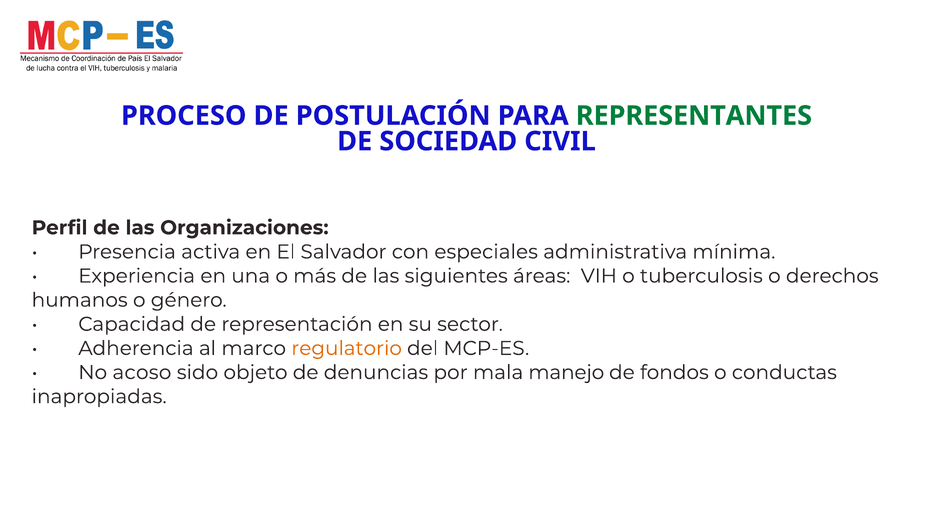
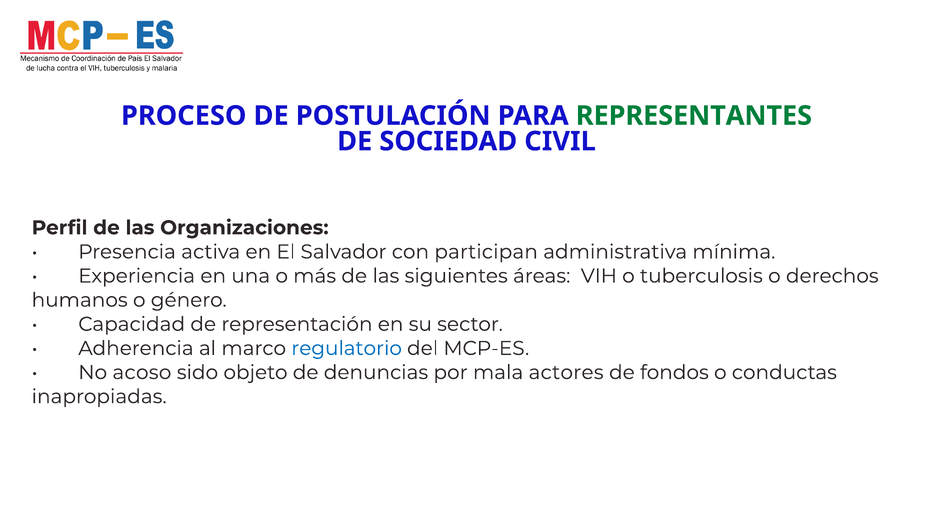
especiales: especiales -> participan
regulatorio colour: orange -> blue
manejo: manejo -> actores
